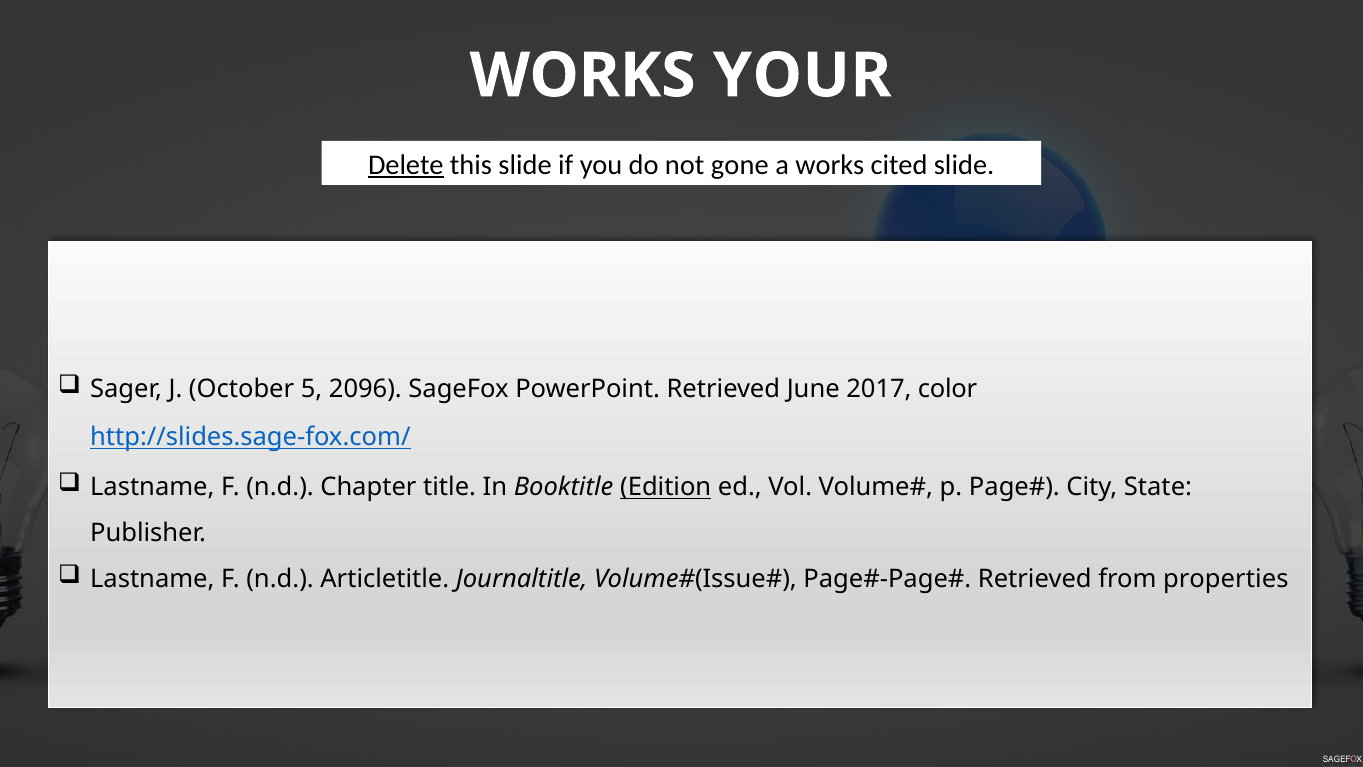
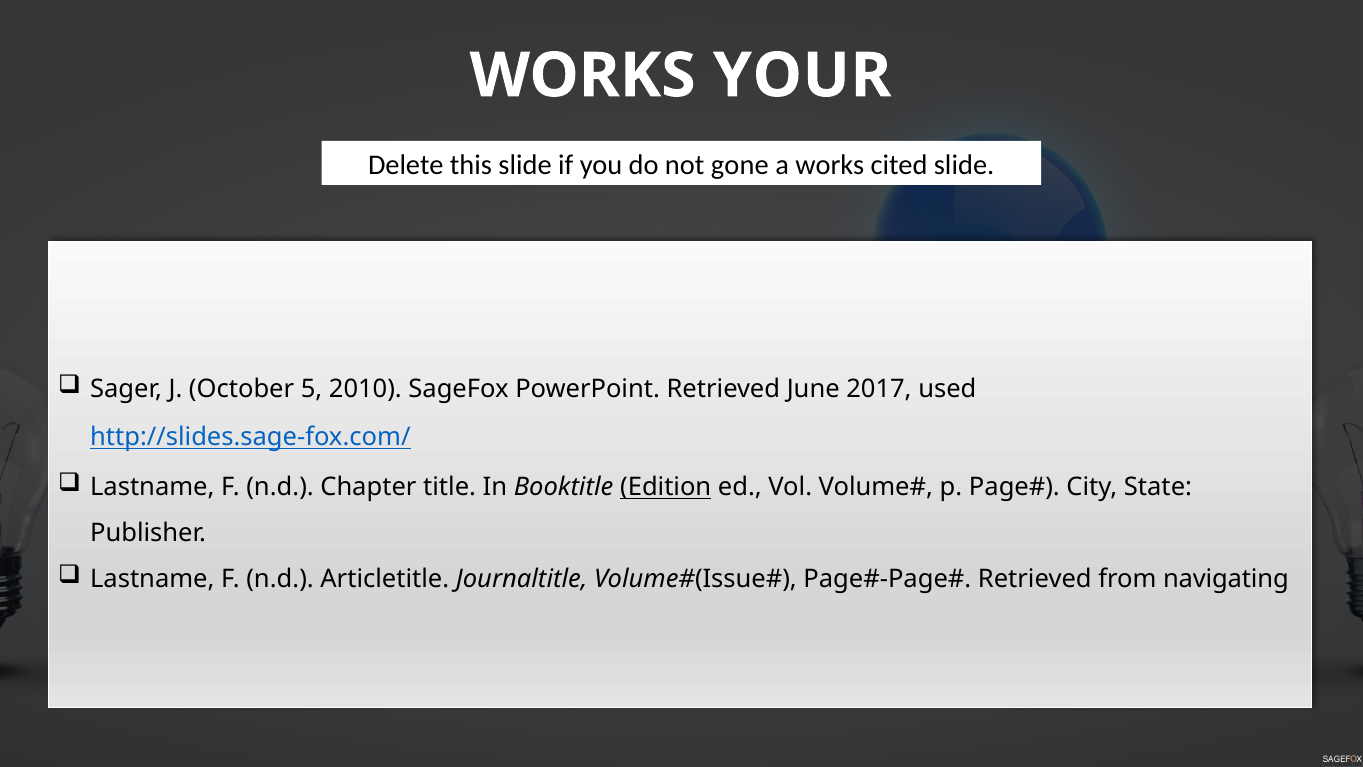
Delete underline: present -> none
2096: 2096 -> 2010
color: color -> used
properties: properties -> navigating
